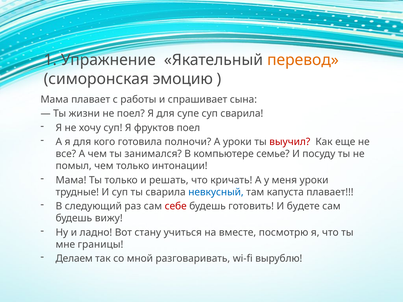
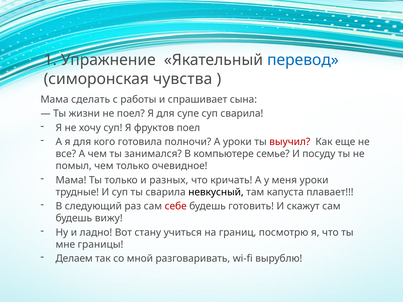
перевод colour: orange -> blue
эмоцию: эмоцию -> чувства
Мама плавает: плавает -> сделать
интонации: интонации -> очевидное
решать: решать -> разных
невкусный colour: blue -> black
будете: будете -> скажут
вместе: вместе -> границ
